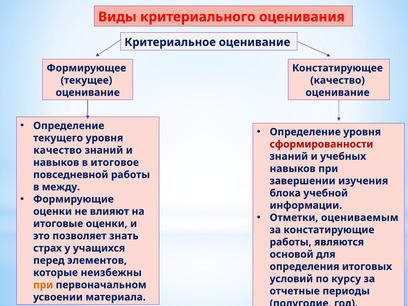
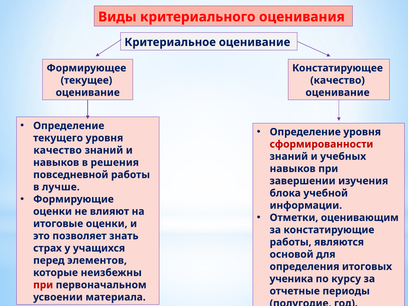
итоговое: итоговое -> решения
между: между -> лучше
оцениваемым: оцениваемым -> оценивающим
условий: условий -> ученика
при at (43, 285) colour: orange -> red
